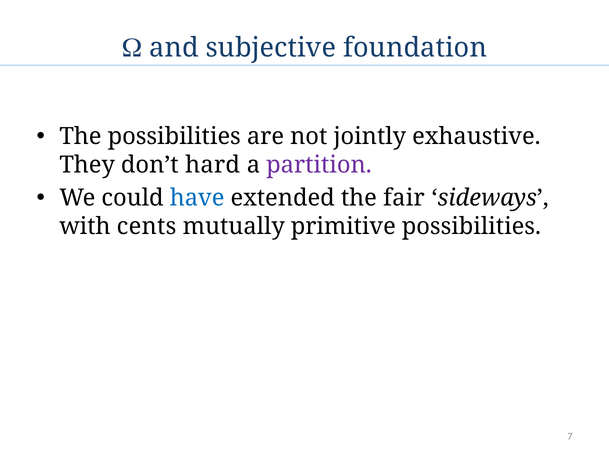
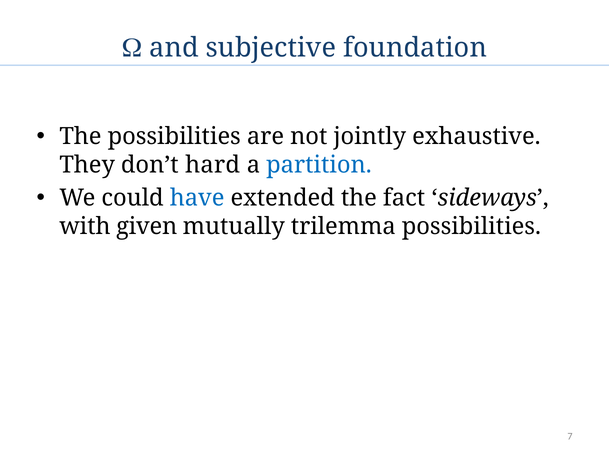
partition colour: purple -> blue
fair: fair -> fact
cents: cents -> given
primitive: primitive -> trilemma
